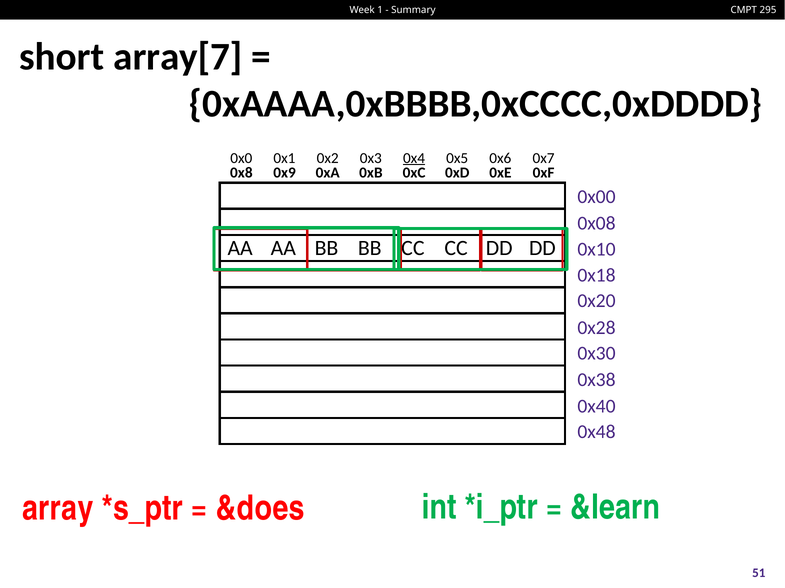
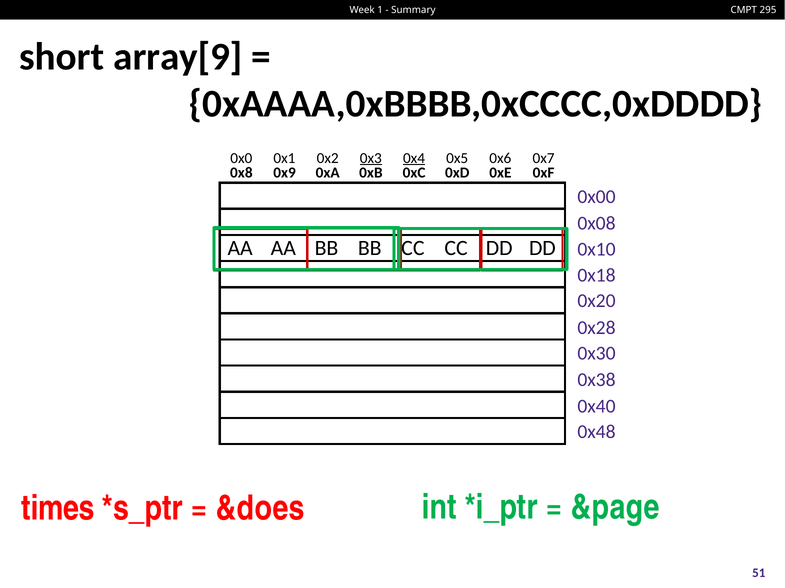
array[7: array[7 -> array[9
0x3 underline: none -> present
array: array -> times
&learn: &learn -> &page
